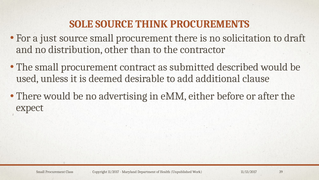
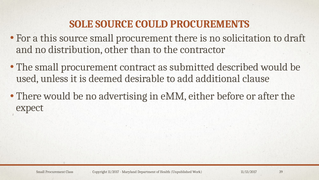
THINK: THINK -> COULD
just: just -> this
